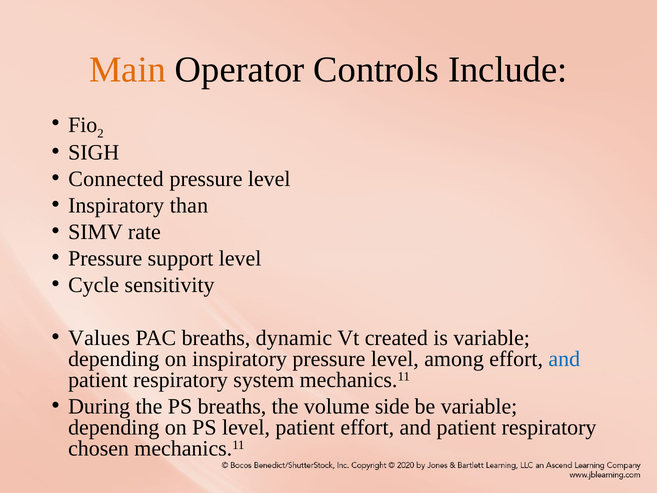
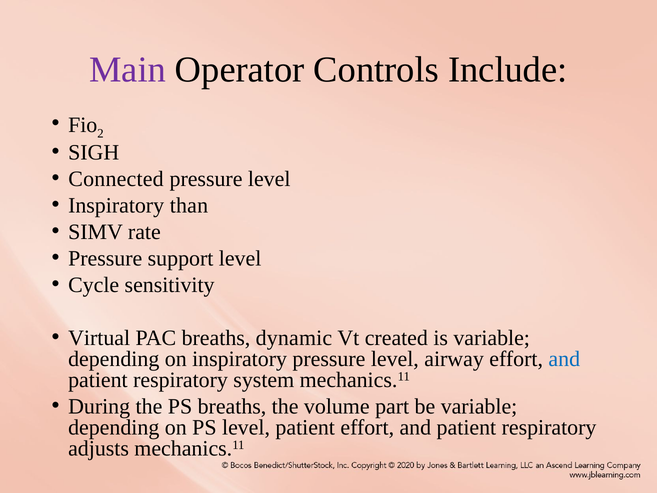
Main colour: orange -> purple
Values: Values -> Virtual
among: among -> airway
side: side -> part
chosen: chosen -> adjusts
